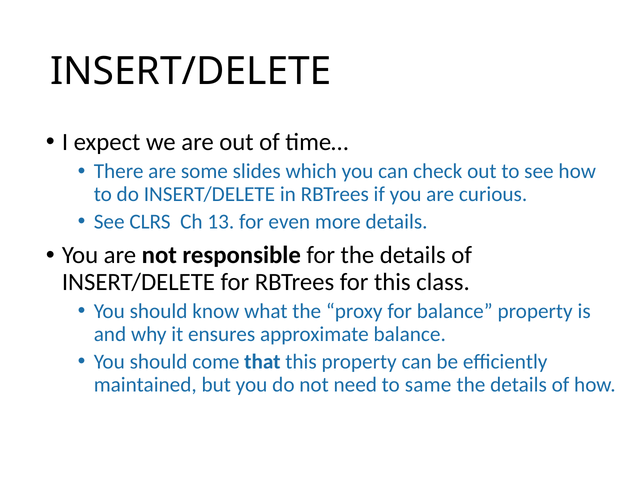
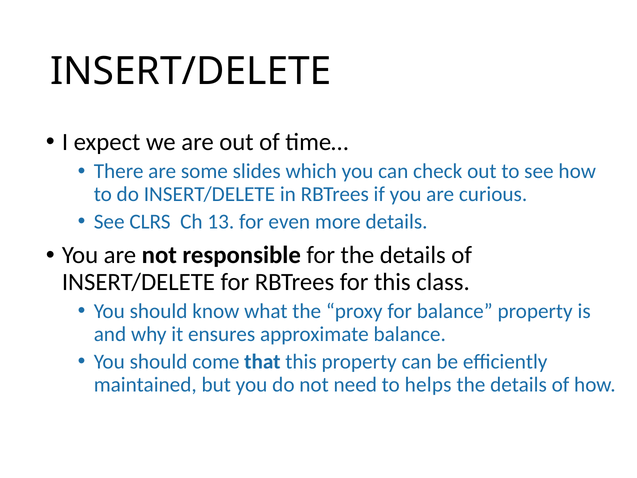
same: same -> helps
